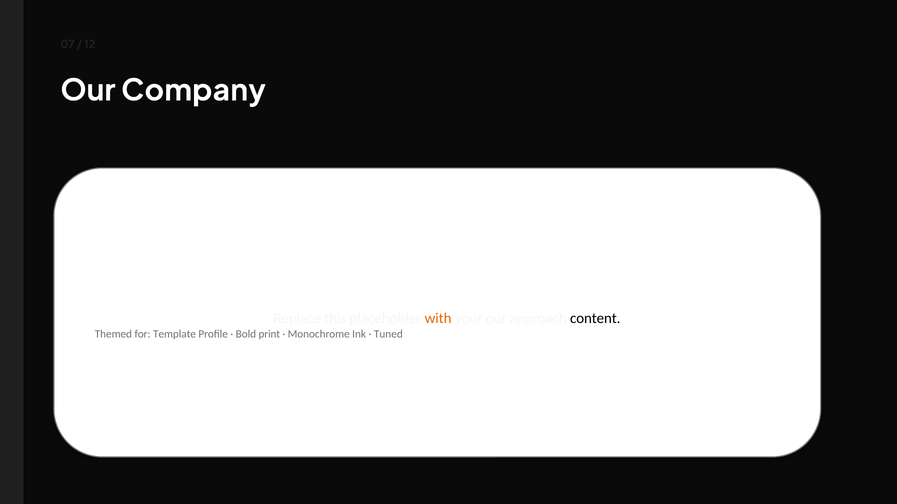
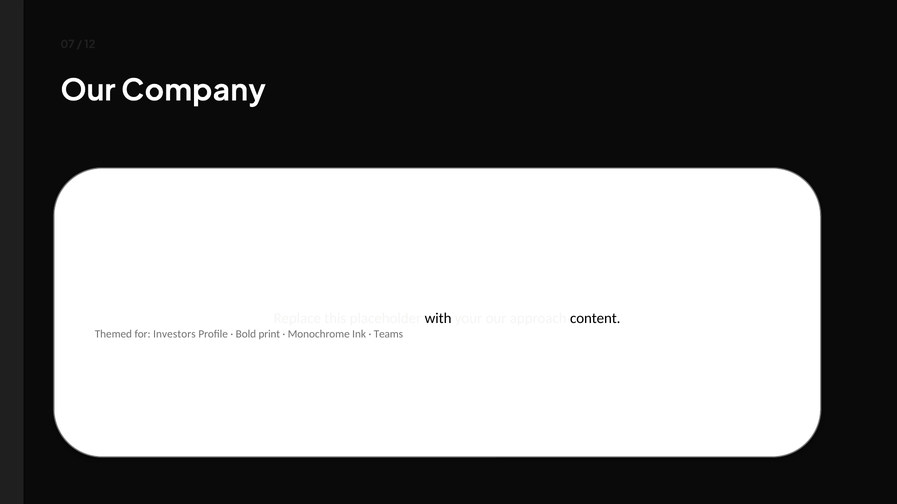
with colour: orange -> black
Template: Template -> Investors
Tuned: Tuned -> Teams
